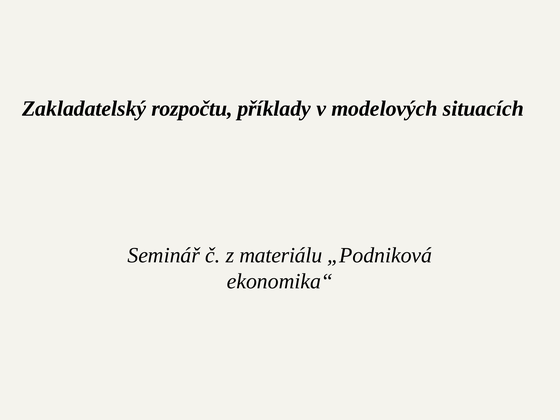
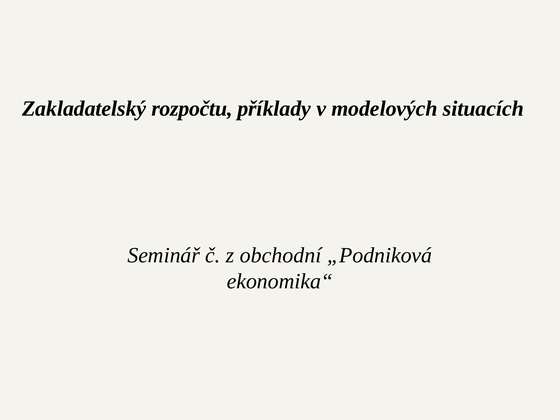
materiálu: materiálu -> obchodní
